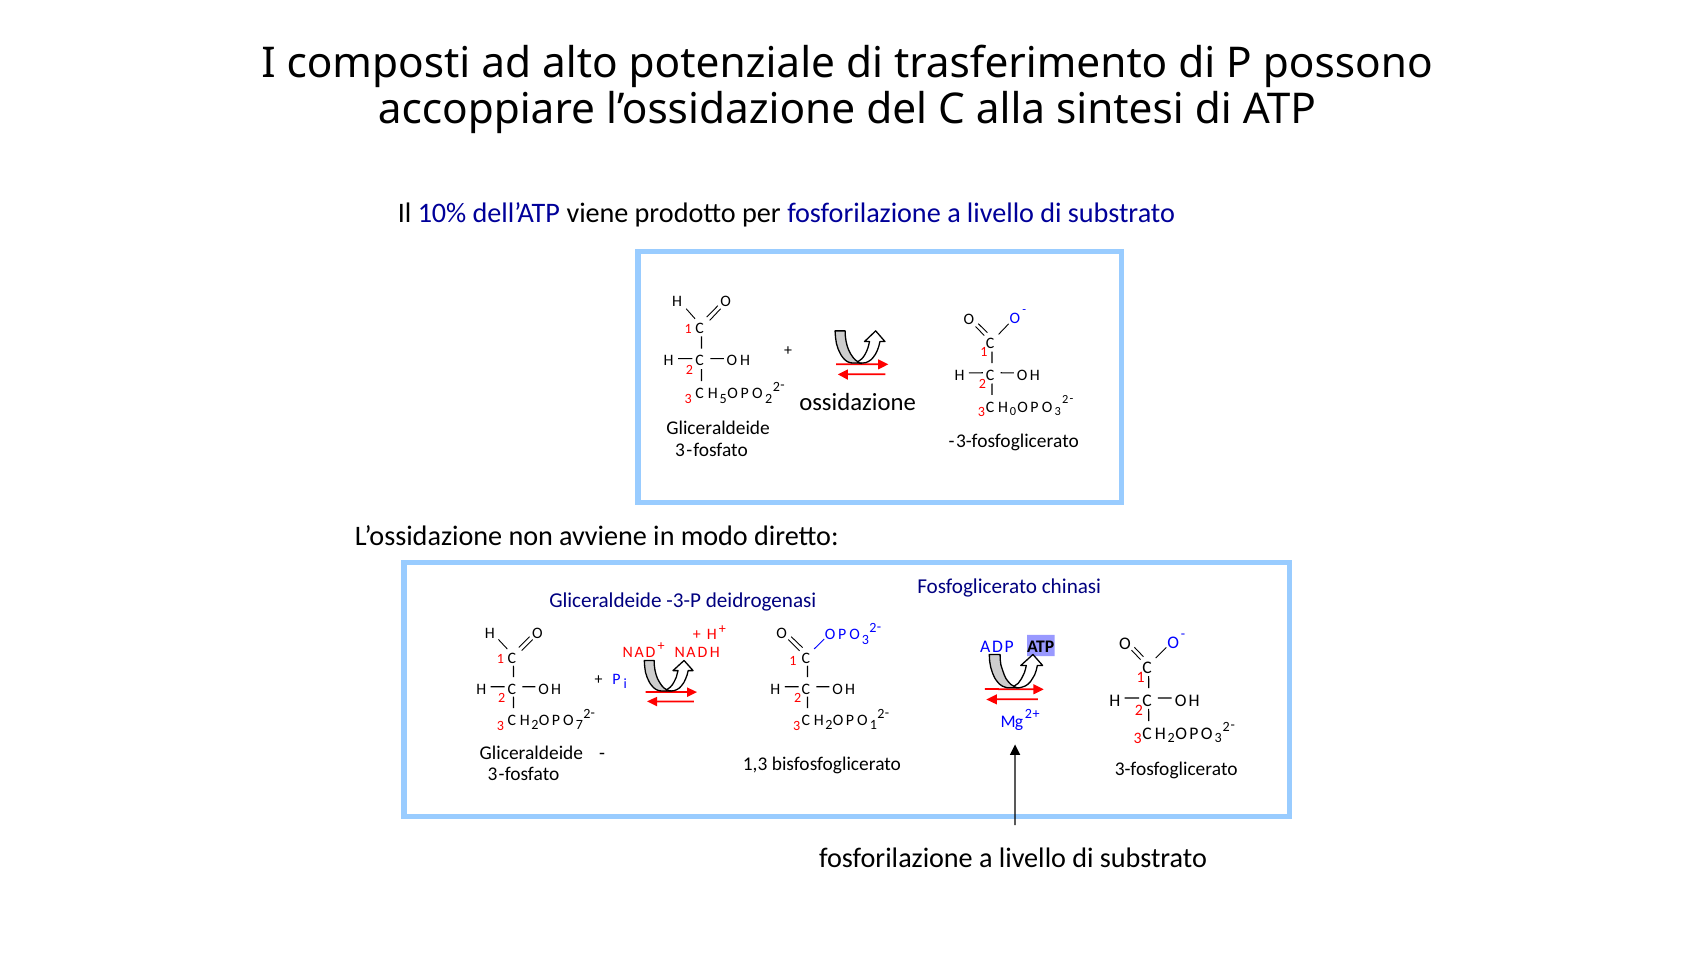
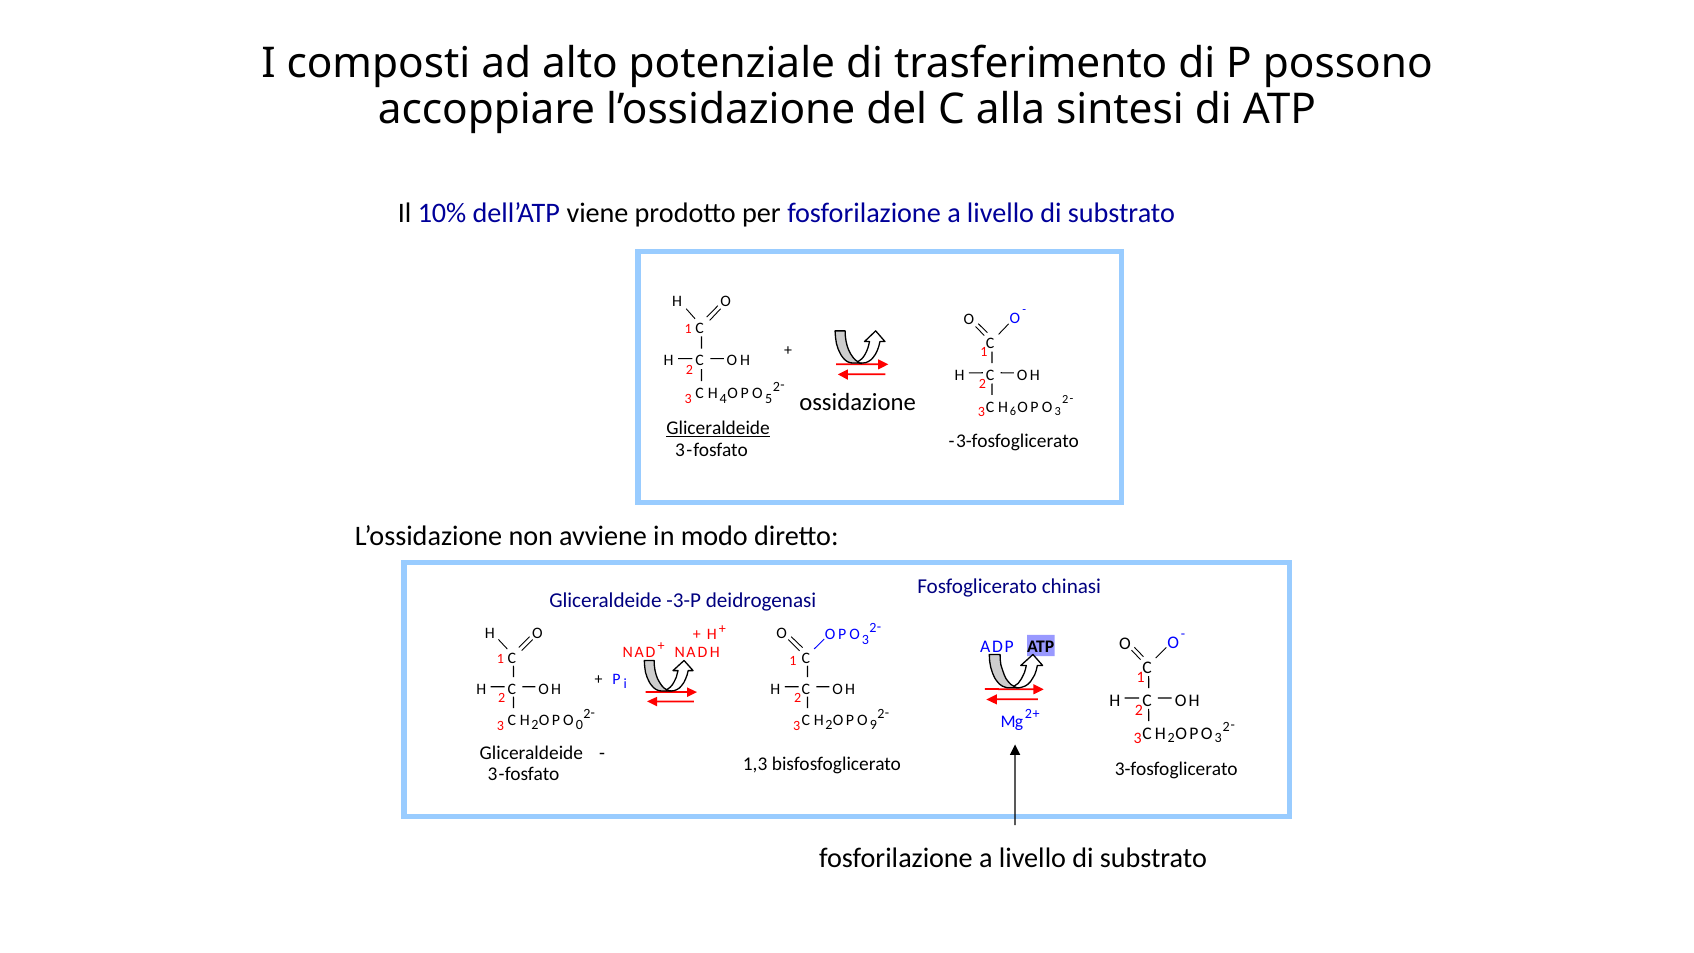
5: 5 -> 4
2 at (769, 398): 2 -> 5
0: 0 -> 6
Gliceraldeide at (718, 428) underline: none -> present
7: 7 -> 0
1 at (874, 725): 1 -> 9
